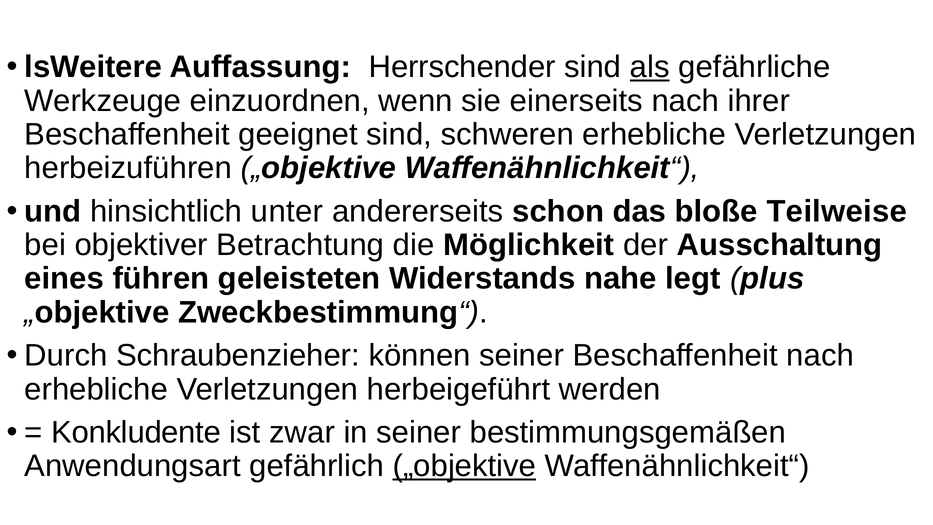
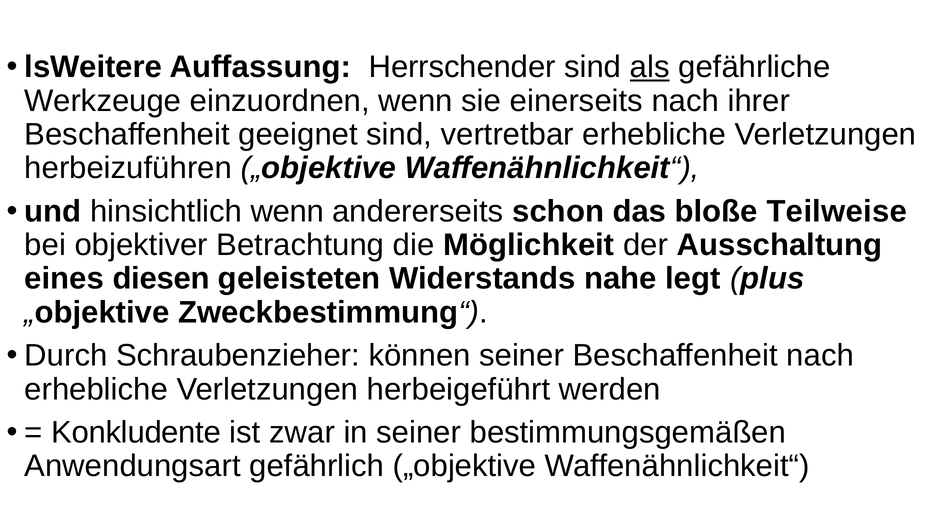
schweren: schweren -> vertretbar
hinsichtlich unter: unter -> wenn
führen: führen -> diesen
„objektive at (464, 466) underline: present -> none
